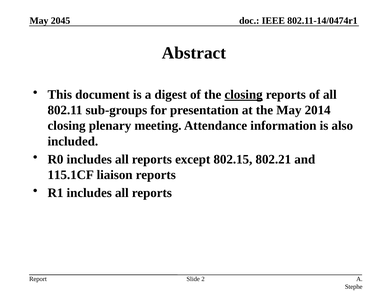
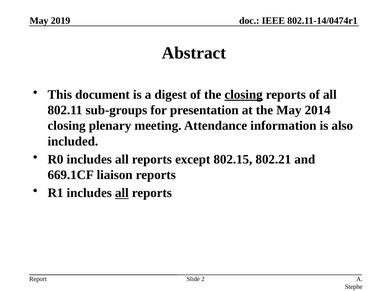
2045: 2045 -> 2019
115.1CF: 115.1CF -> 669.1CF
all at (122, 193) underline: none -> present
